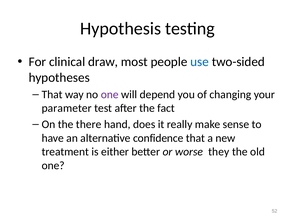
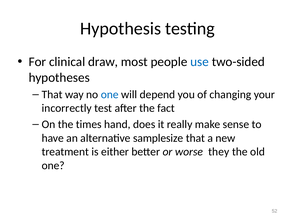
one at (110, 95) colour: purple -> blue
parameter: parameter -> incorrectly
there: there -> times
confidence: confidence -> samplesize
